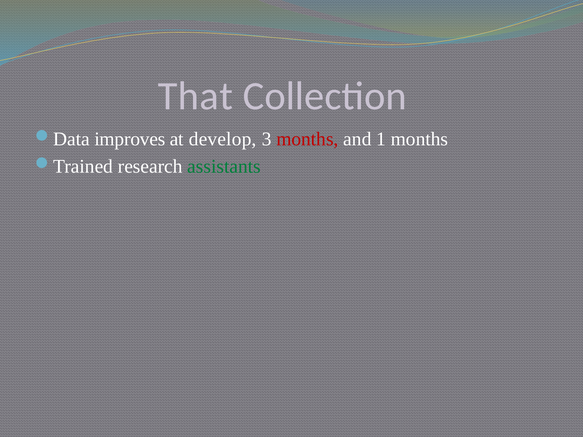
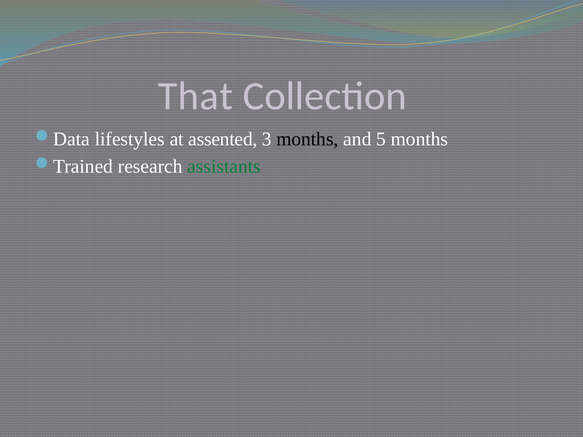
improves: improves -> lifestyles
develop: develop -> assented
months at (307, 139) colour: red -> black
1: 1 -> 5
